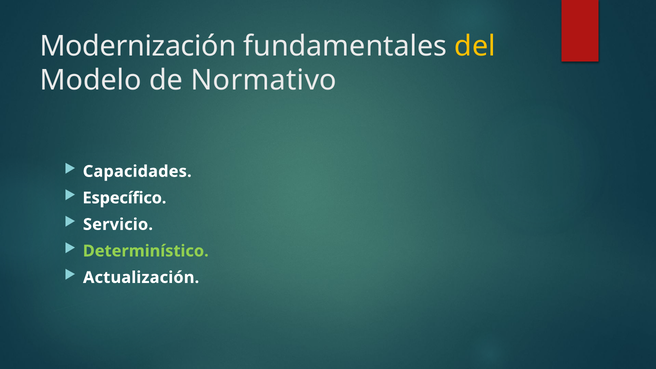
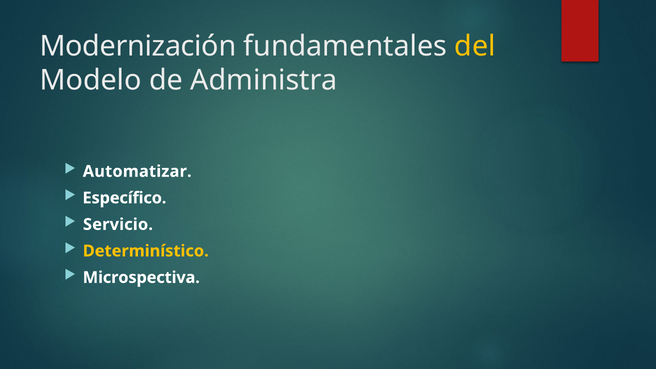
Normativo: Normativo -> Administra
Capacidades: Capacidades -> Automatizar
Determinístico colour: light green -> yellow
Actualización: Actualización -> Microspectiva
